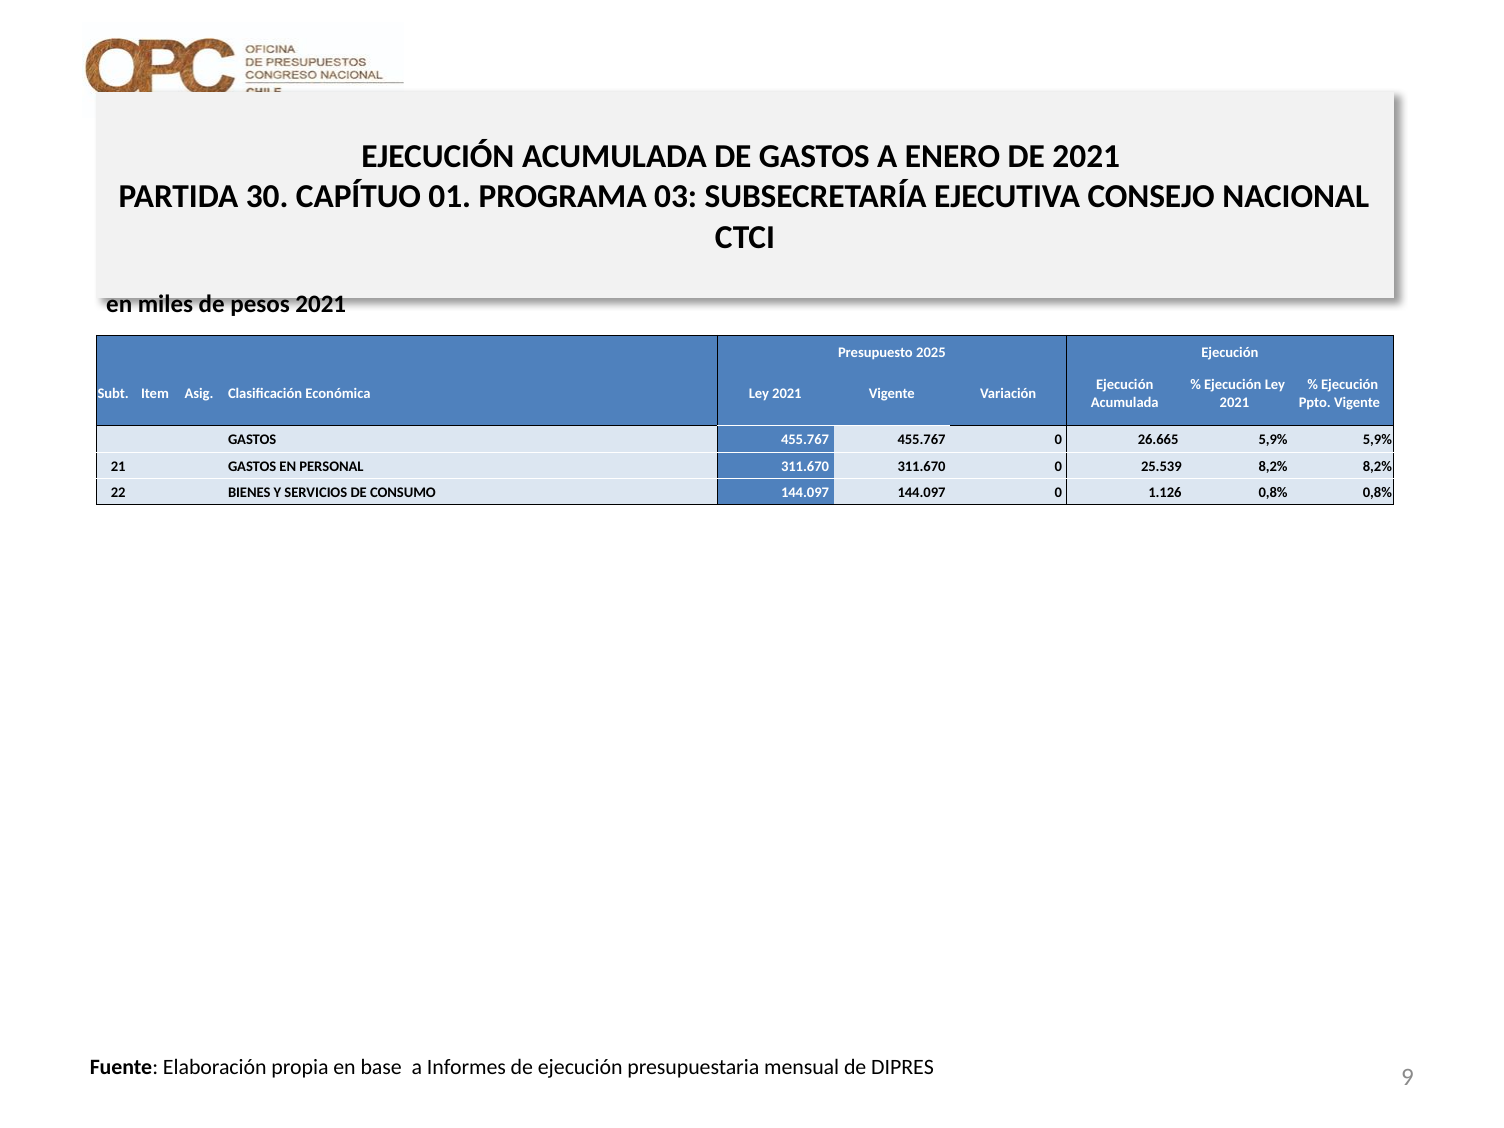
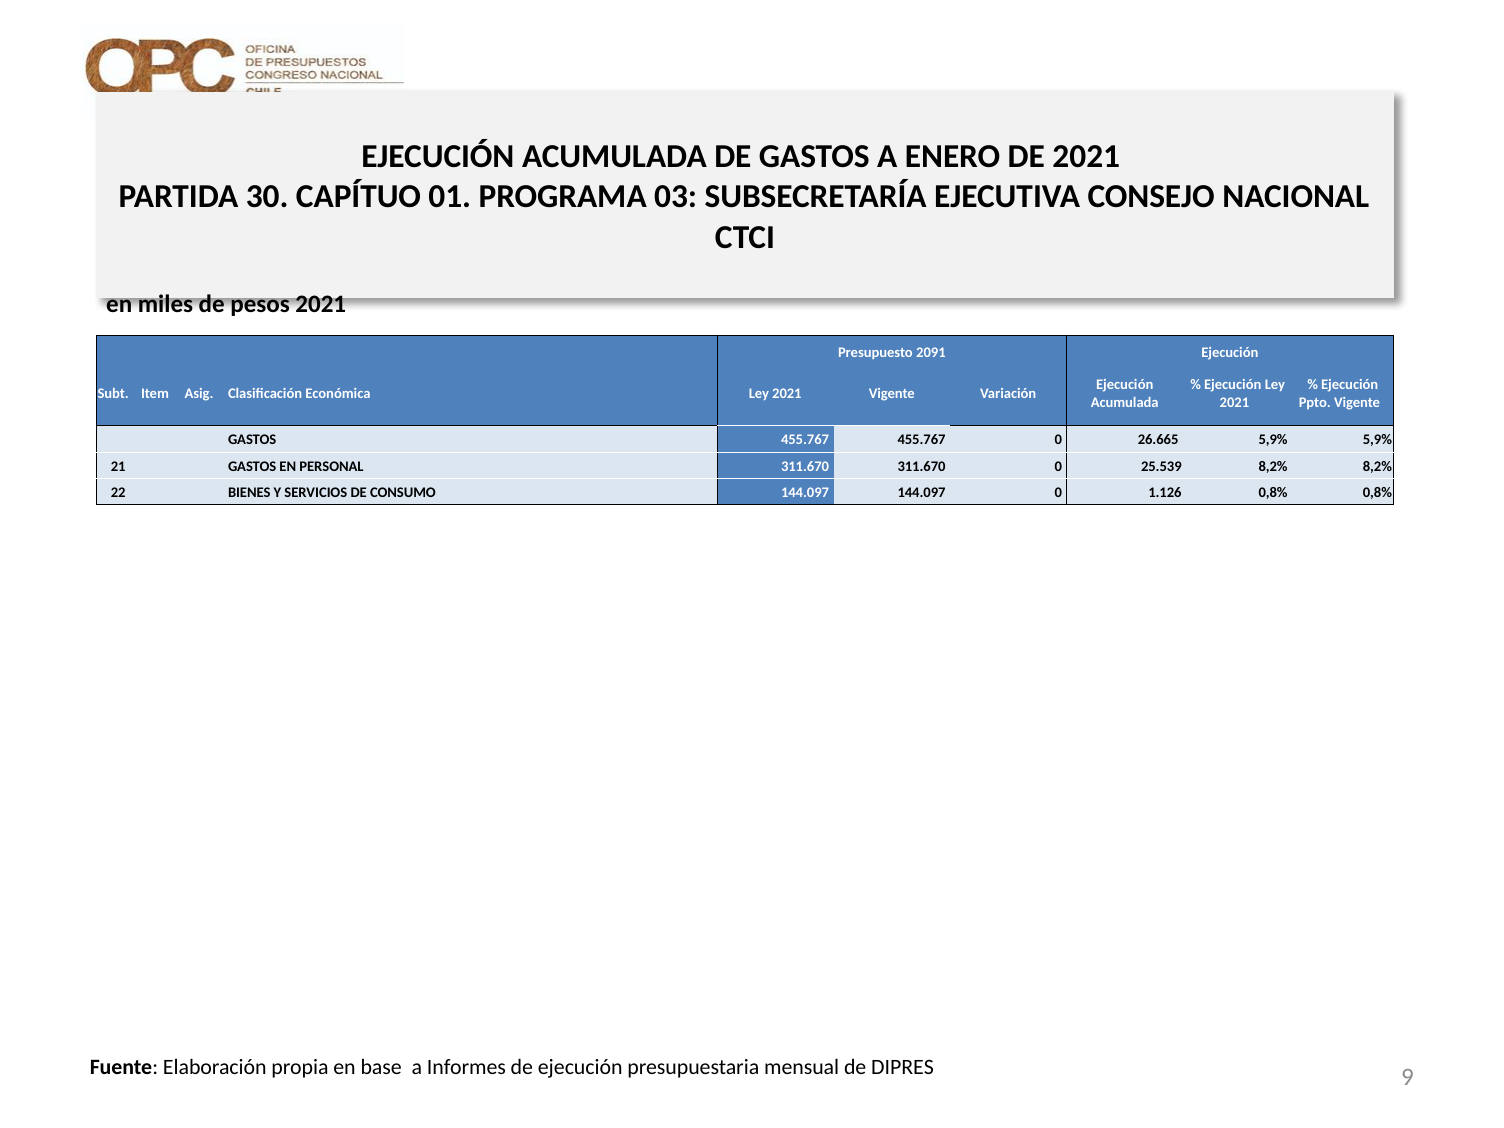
2025: 2025 -> 2091
